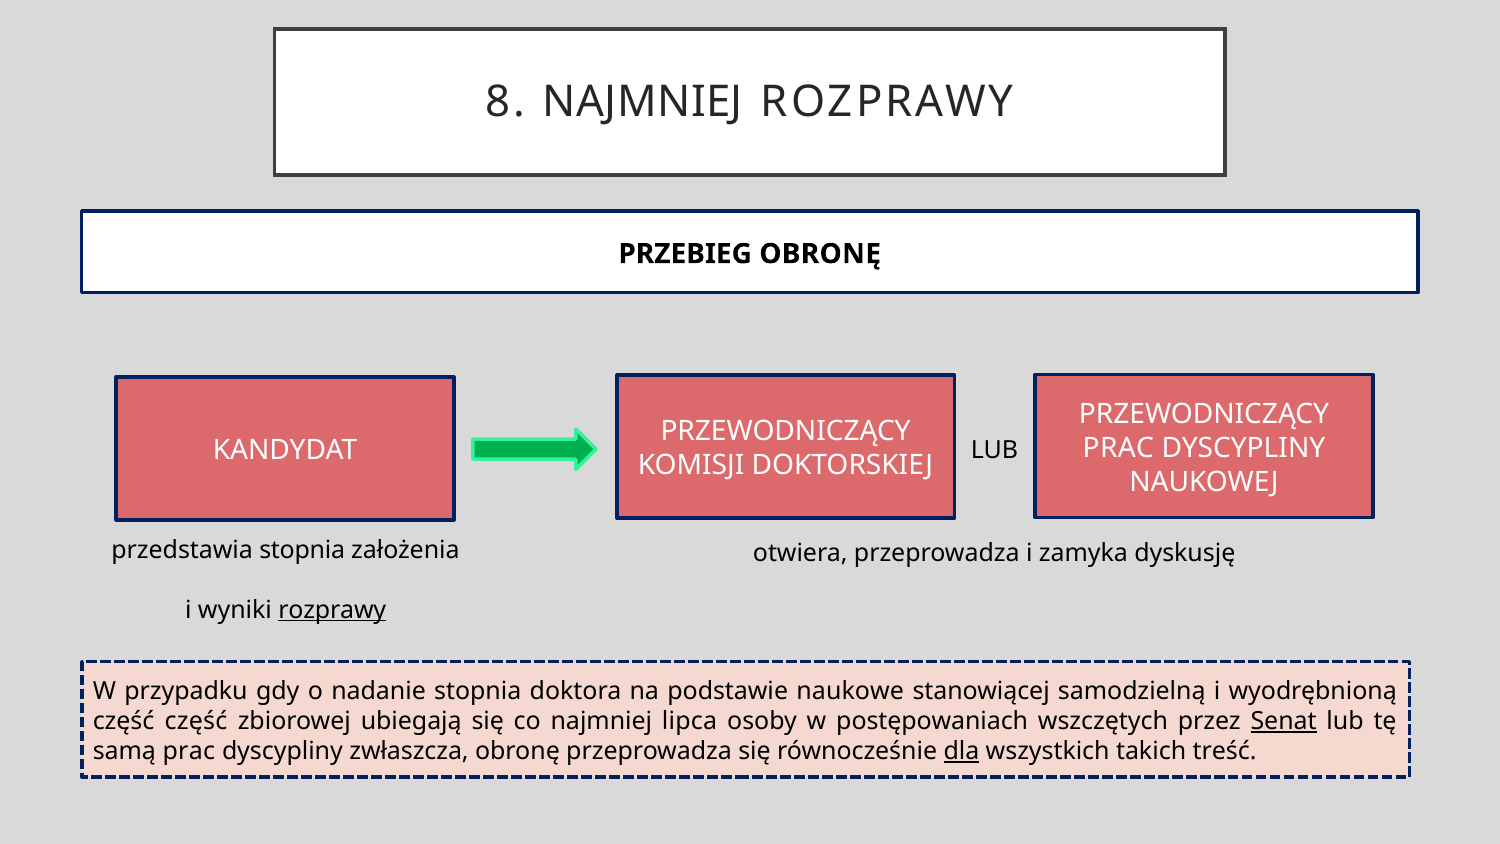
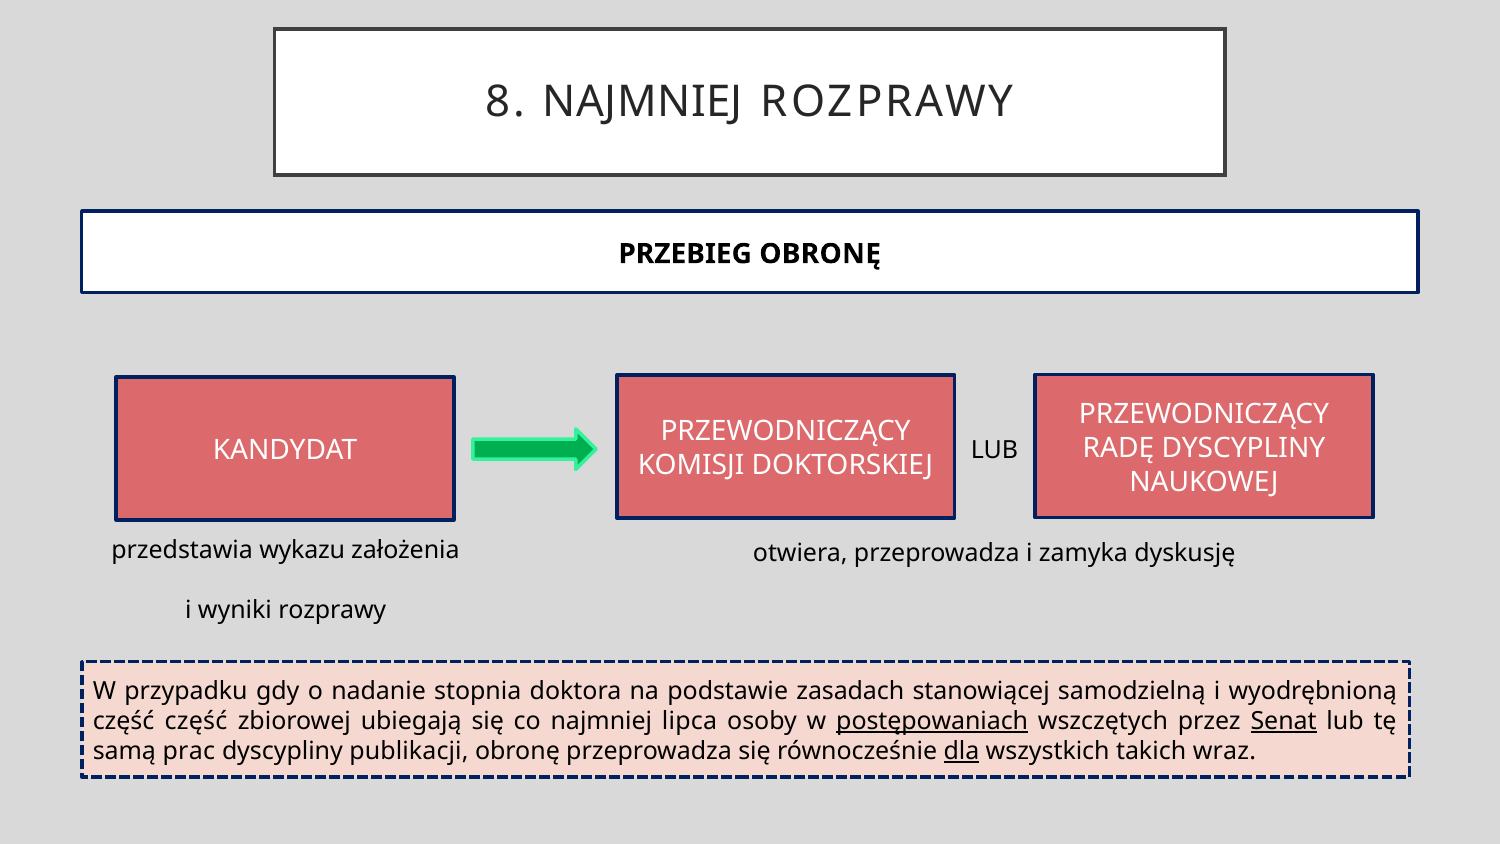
PRAC at (1118, 448): PRAC -> RADĘ
przedstawia stopnia: stopnia -> wykazu
rozprawy at (332, 610) underline: present -> none
naukowe: naukowe -> zasadach
postępowaniach underline: none -> present
zwłaszcza: zwłaszcza -> publikacji
treść: treść -> wraz
